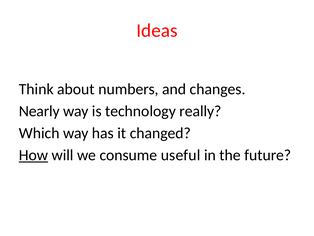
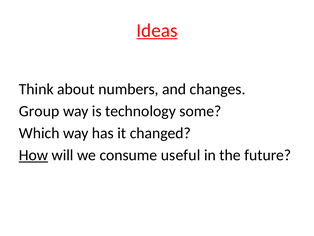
Ideas underline: none -> present
Nearly: Nearly -> Group
really: really -> some
